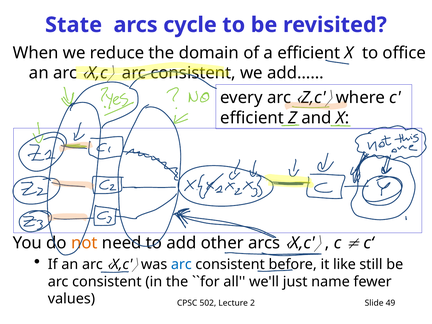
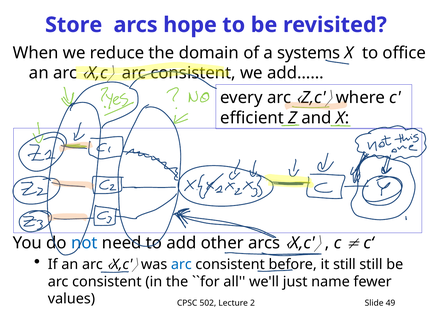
State: State -> Store
cycle: cycle -> hope
a efficient: efficient -> systems
not colour: orange -> blue
it like: like -> still
